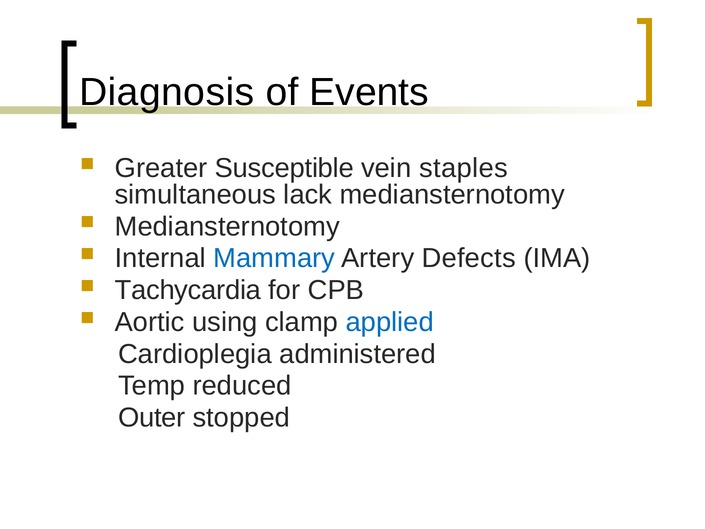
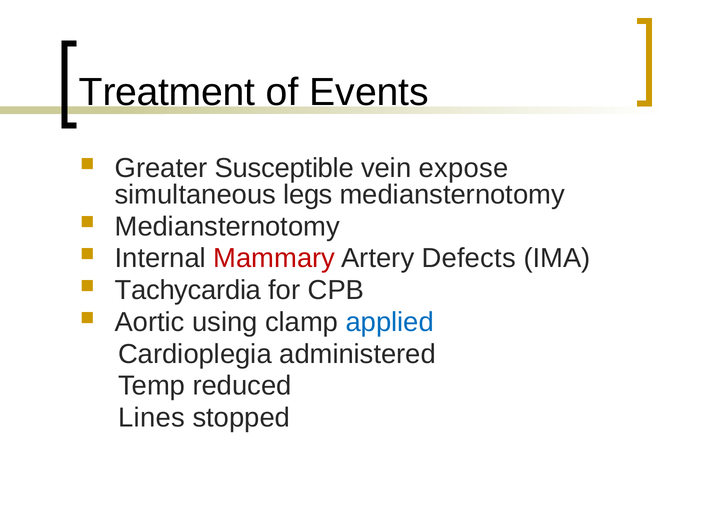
Diagnosis: Diagnosis -> Treatment
staples: staples -> expose
lack: lack -> legs
Mammary colour: blue -> red
Outer: Outer -> Lines
